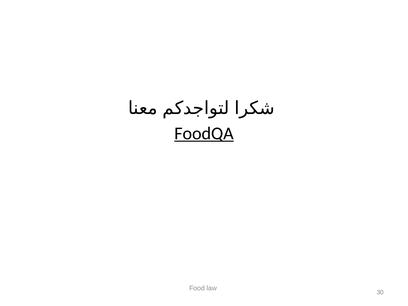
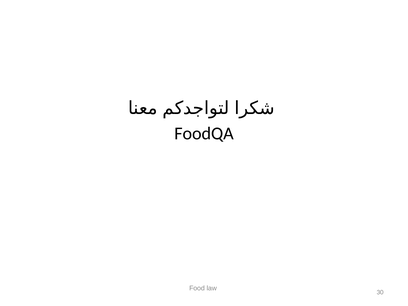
FoodQA underline: present -> none
